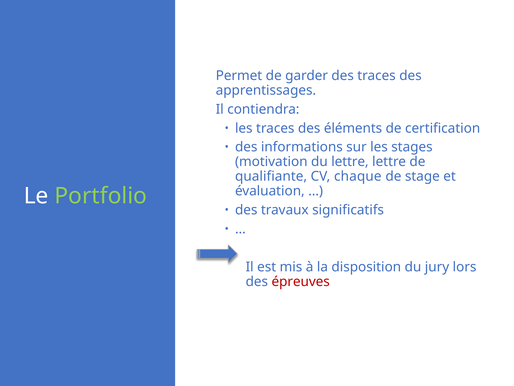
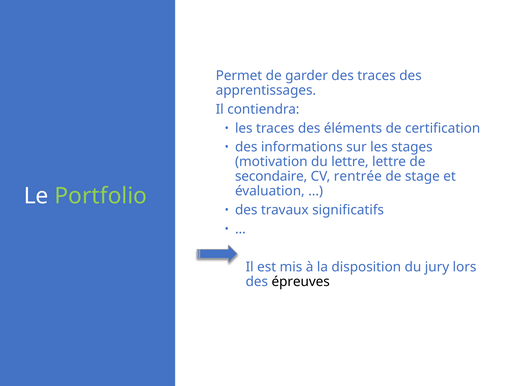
qualifiante: qualifiante -> secondaire
chaque: chaque -> rentrée
épreuves colour: red -> black
